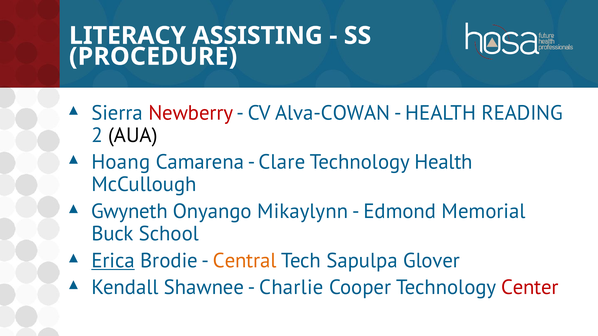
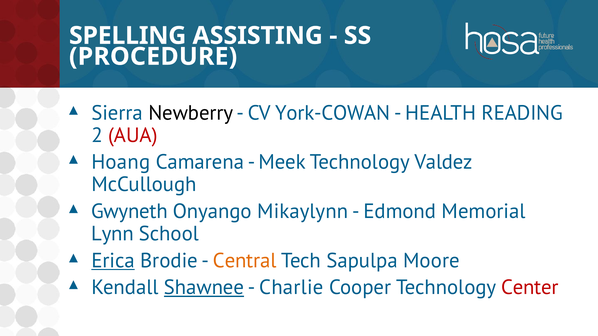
LITERACY: LITERACY -> SPELLING
Newberry colour: red -> black
Alva-COWAN: Alva-COWAN -> York-COWAN
AUA colour: black -> red
Clare: Clare -> Meek
Technology Health: Health -> Valdez
Buck: Buck -> Lynn
Glover: Glover -> Moore
Shawnee underline: none -> present
